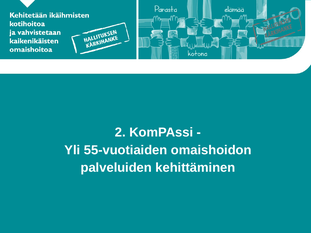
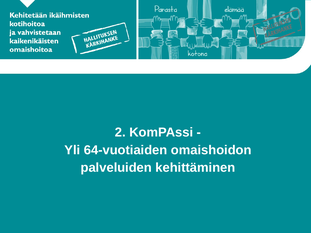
55-vuotiaiden: 55-vuotiaiden -> 64-vuotiaiden
